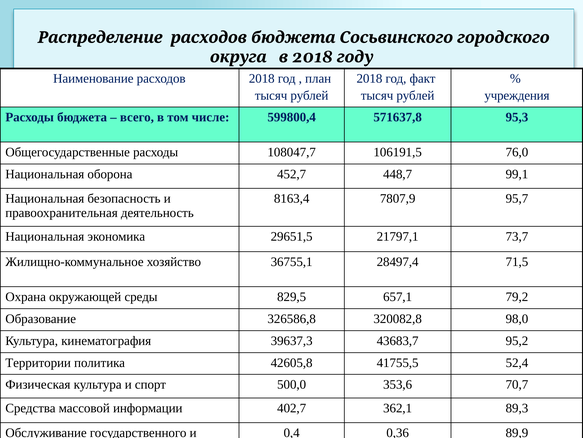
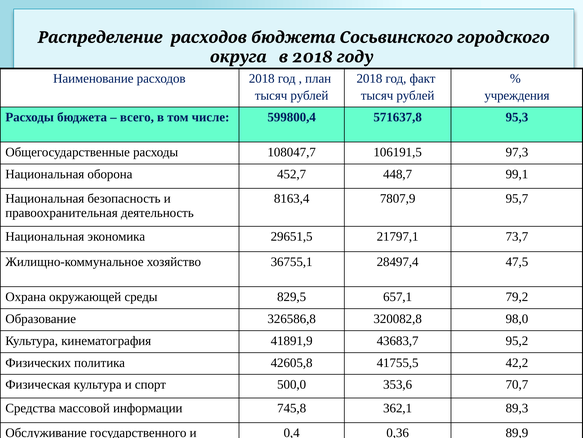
76,0: 76,0 -> 97,3
71,5: 71,5 -> 47,5
39637,3: 39637,3 -> 41891,9
Территории: Территории -> Физических
52,4: 52,4 -> 42,2
402,7: 402,7 -> 745,8
